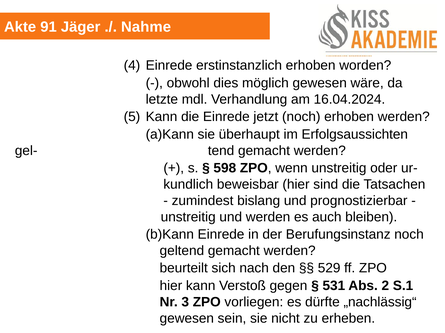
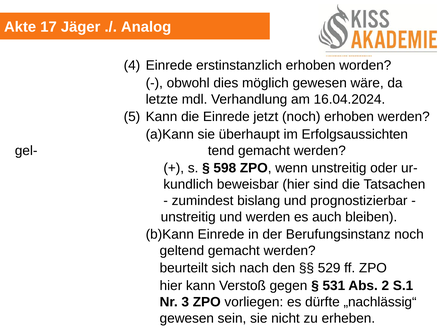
91: 91 -> 17
Nahme: Nahme -> Analog
